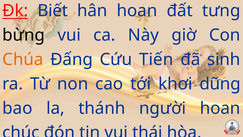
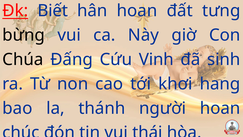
Chúa colour: orange -> black
Tiến: Tiến -> Vinh
dũng: dũng -> hang
